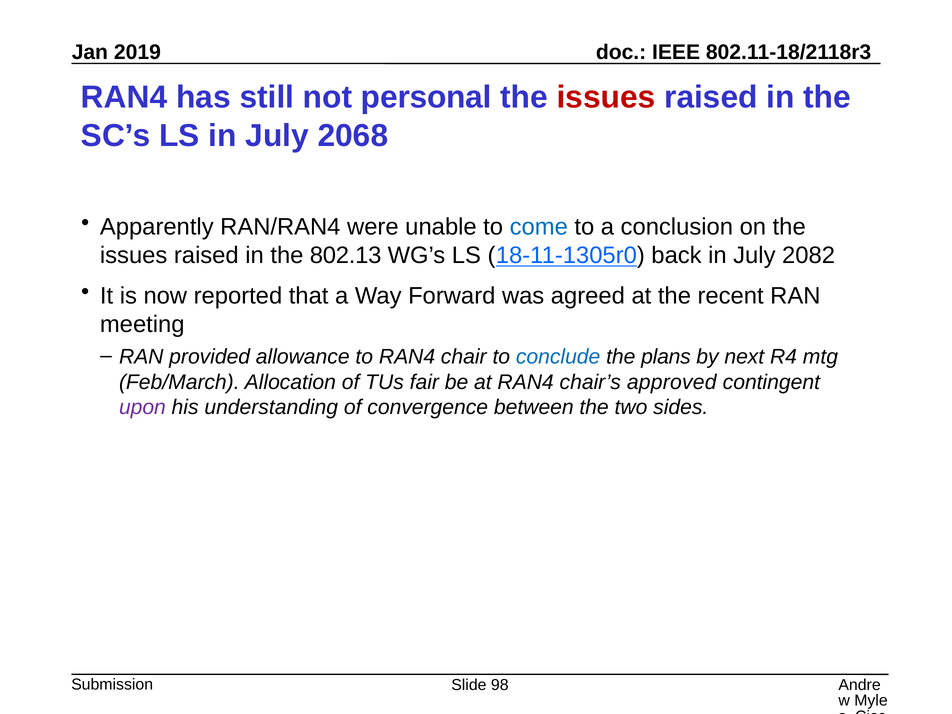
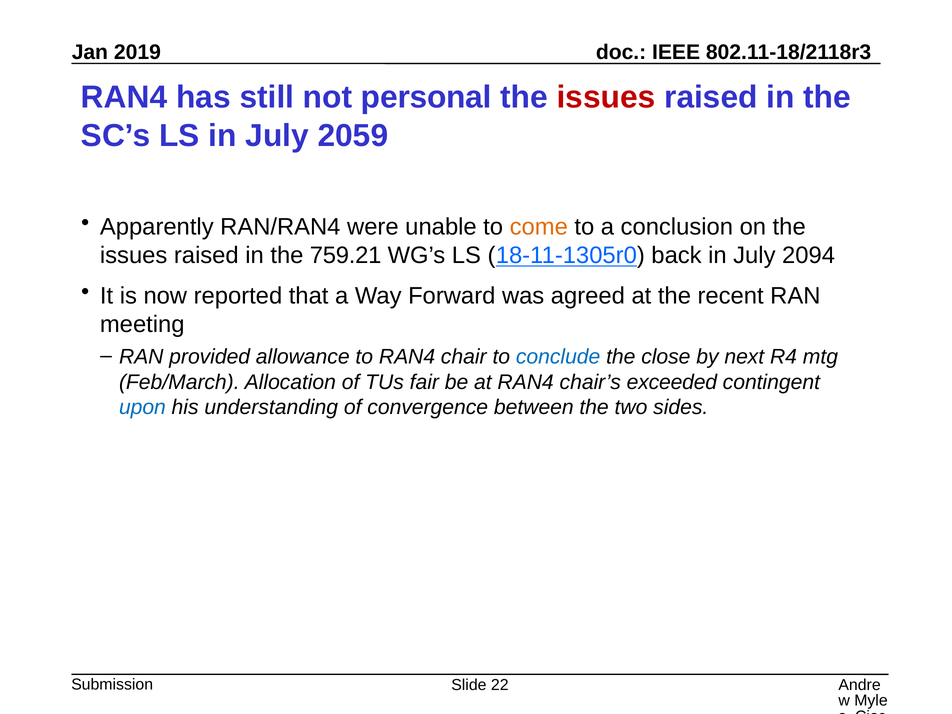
2068: 2068 -> 2059
come colour: blue -> orange
802.13: 802.13 -> 759.21
2082: 2082 -> 2094
plans: plans -> close
approved: approved -> exceeded
upon colour: purple -> blue
98: 98 -> 22
